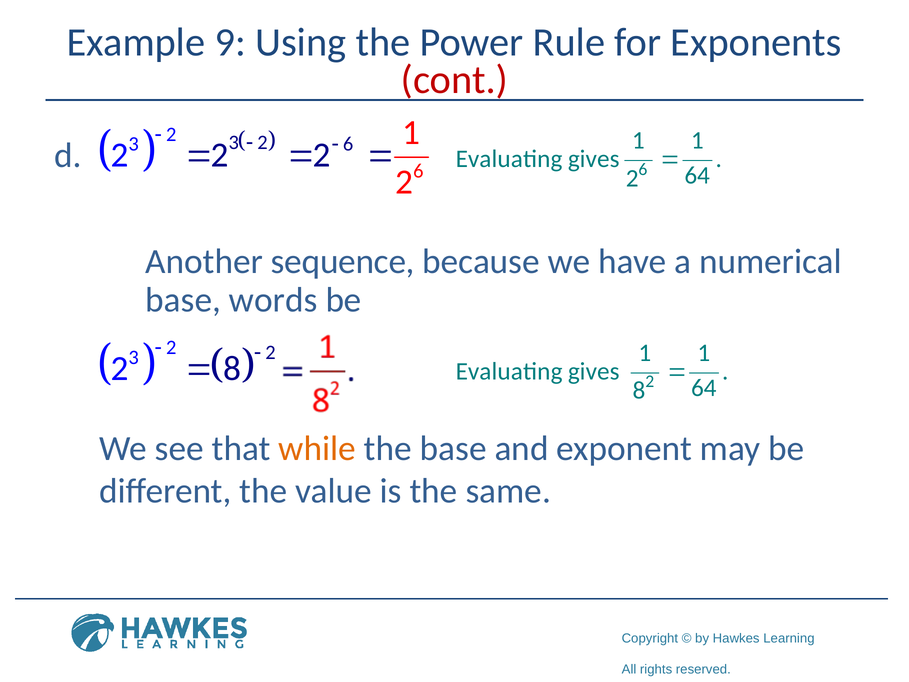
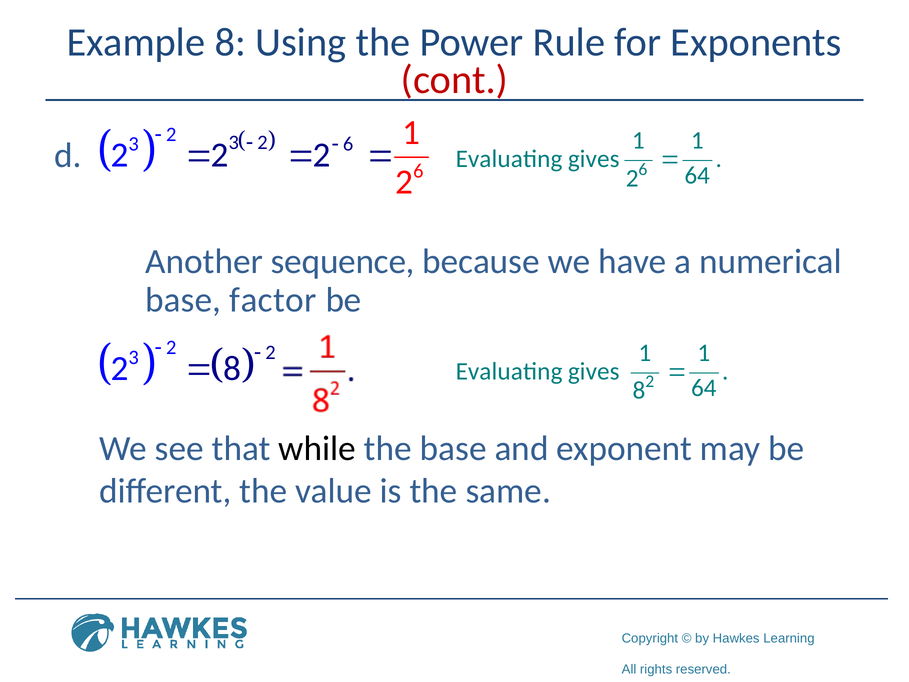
Example 9: 9 -> 8
words: words -> factor
while colour: orange -> black
